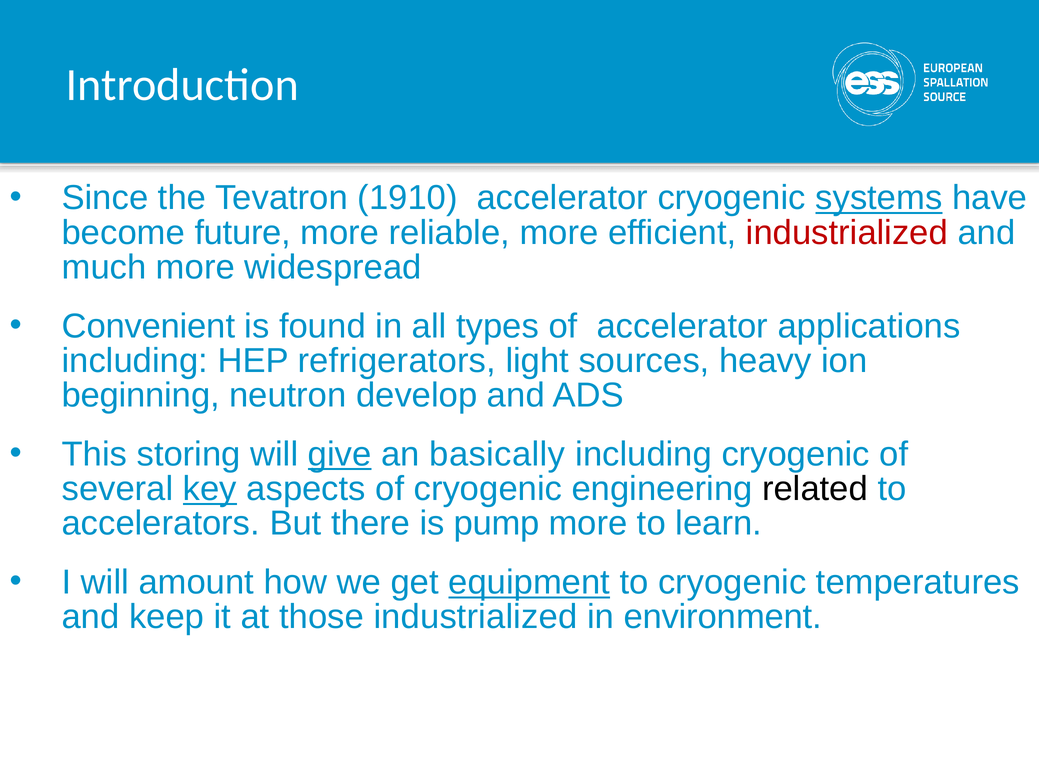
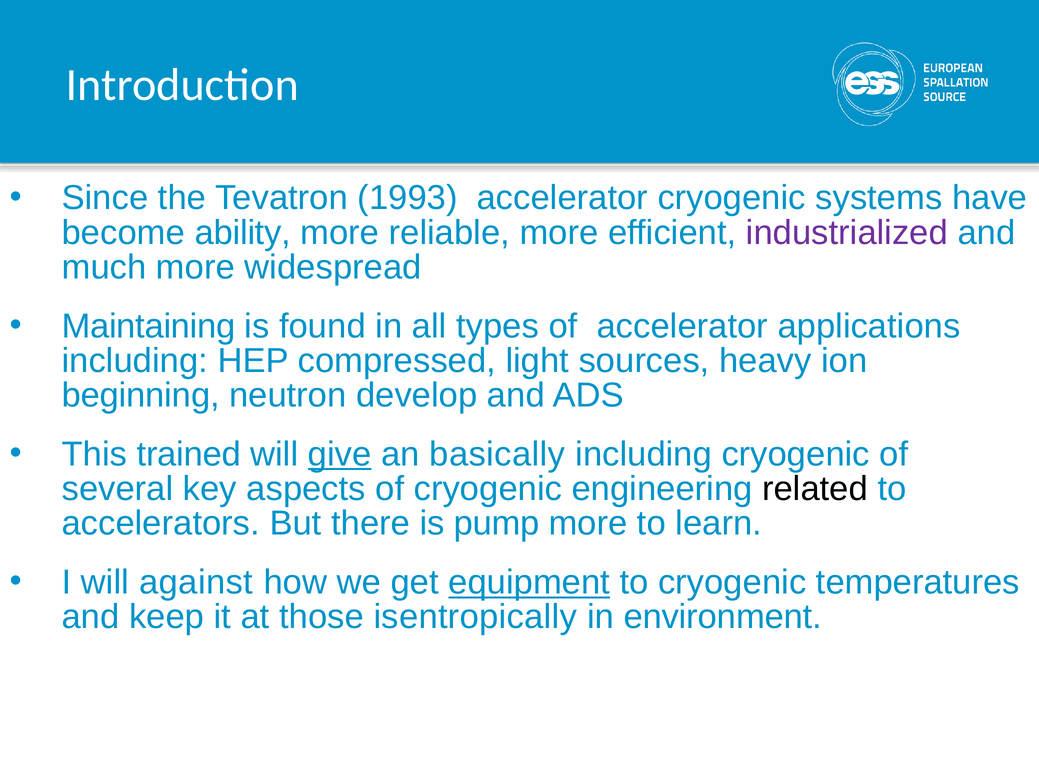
1910: 1910 -> 1993
systems underline: present -> none
future: future -> ability
industrialized at (847, 233) colour: red -> purple
Convenient: Convenient -> Maintaining
refrigerators: refrigerators -> compressed
storing: storing -> trained
key underline: present -> none
amount: amount -> against
those industrialized: industrialized -> isentropically
